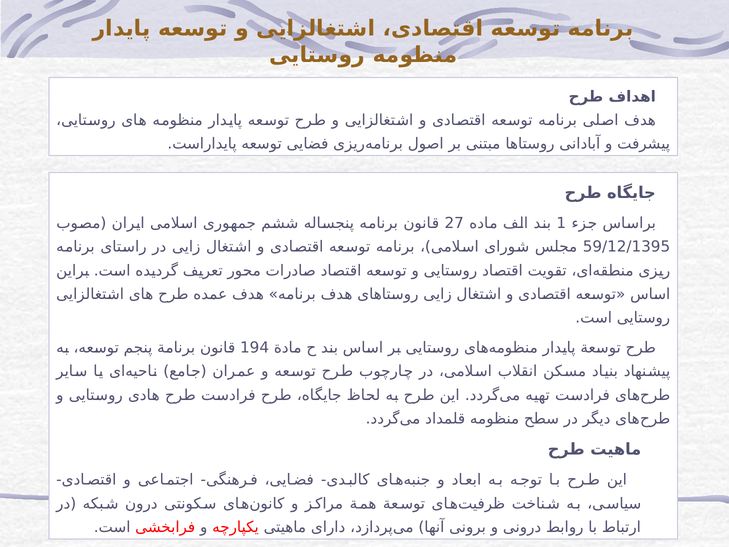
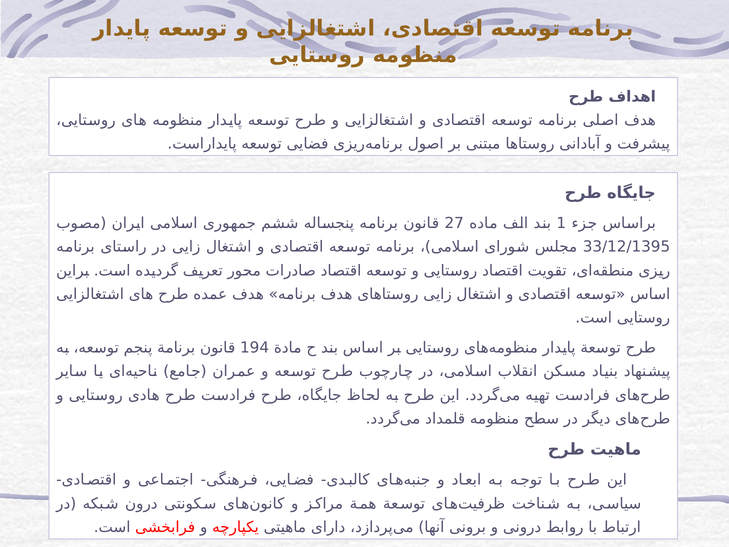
59/12/1395: 59/12/1395 -> 33/12/1395
